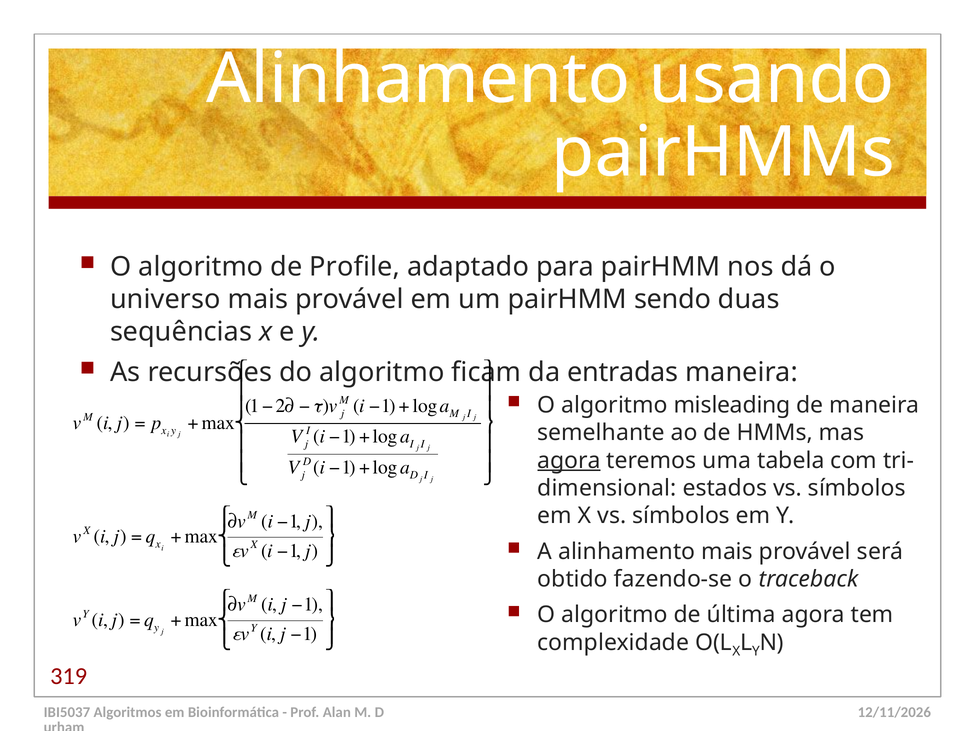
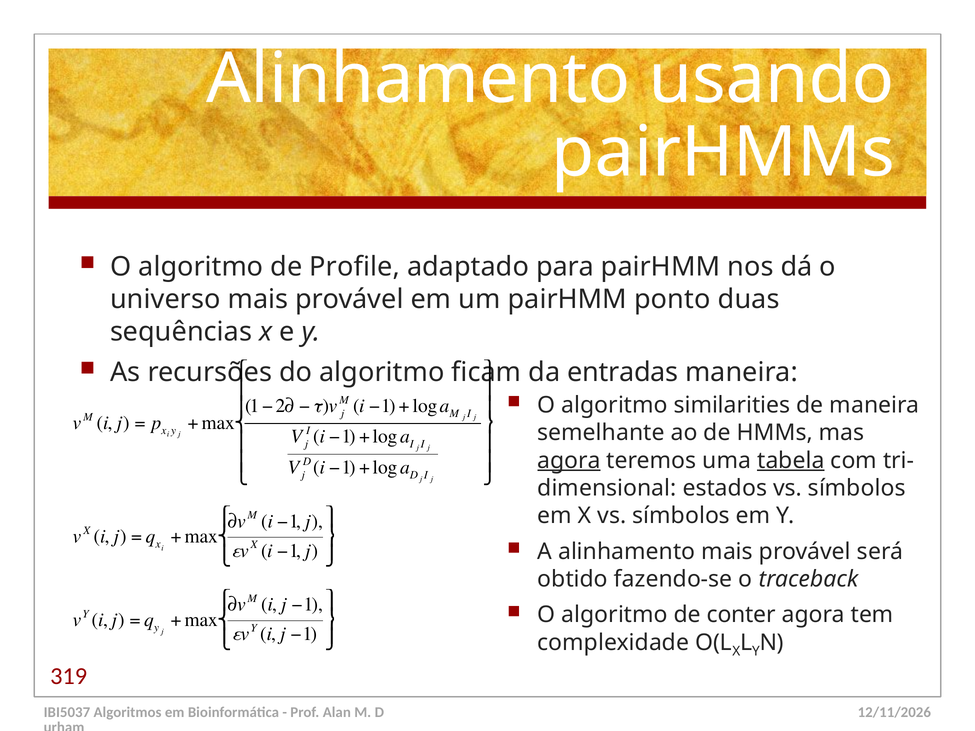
sendo: sendo -> ponto
misleading: misleading -> similarities
tabela underline: none -> present
última: última -> conter
